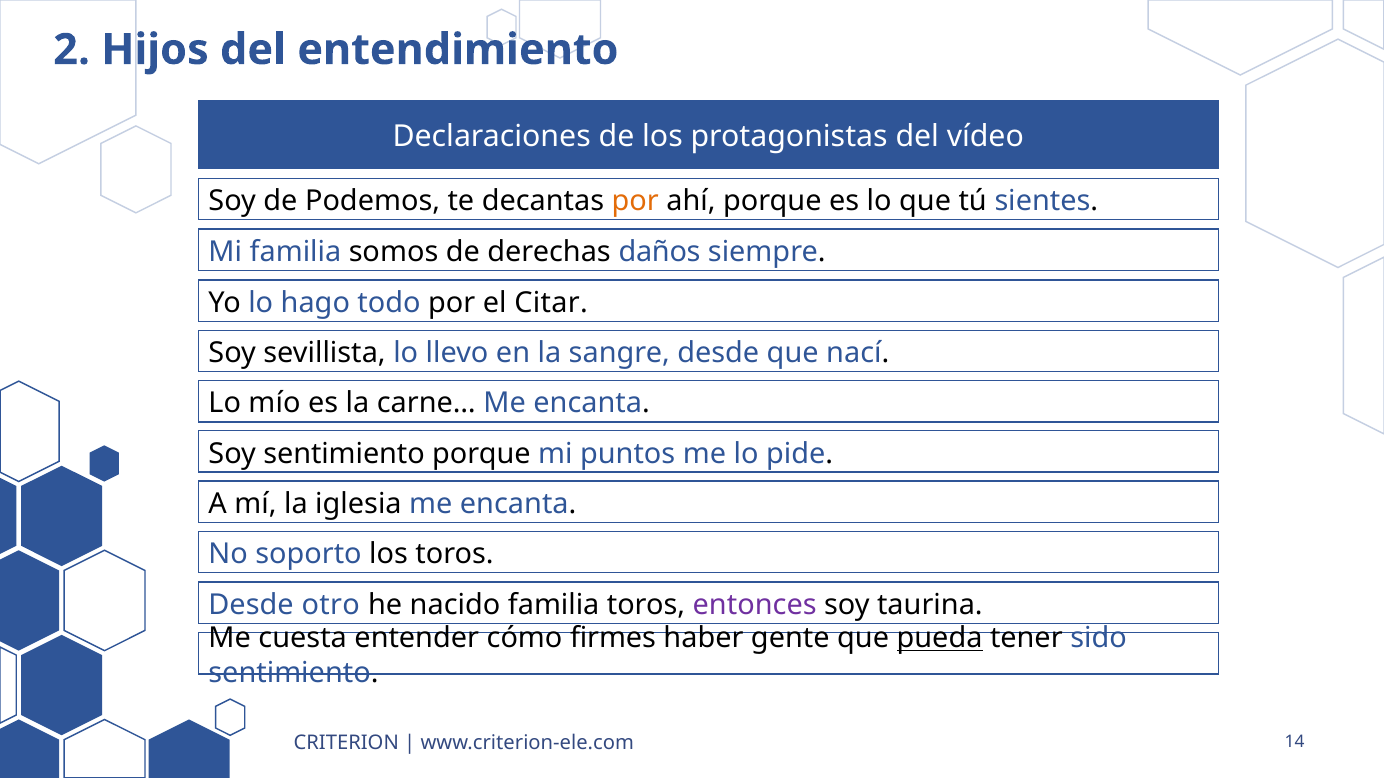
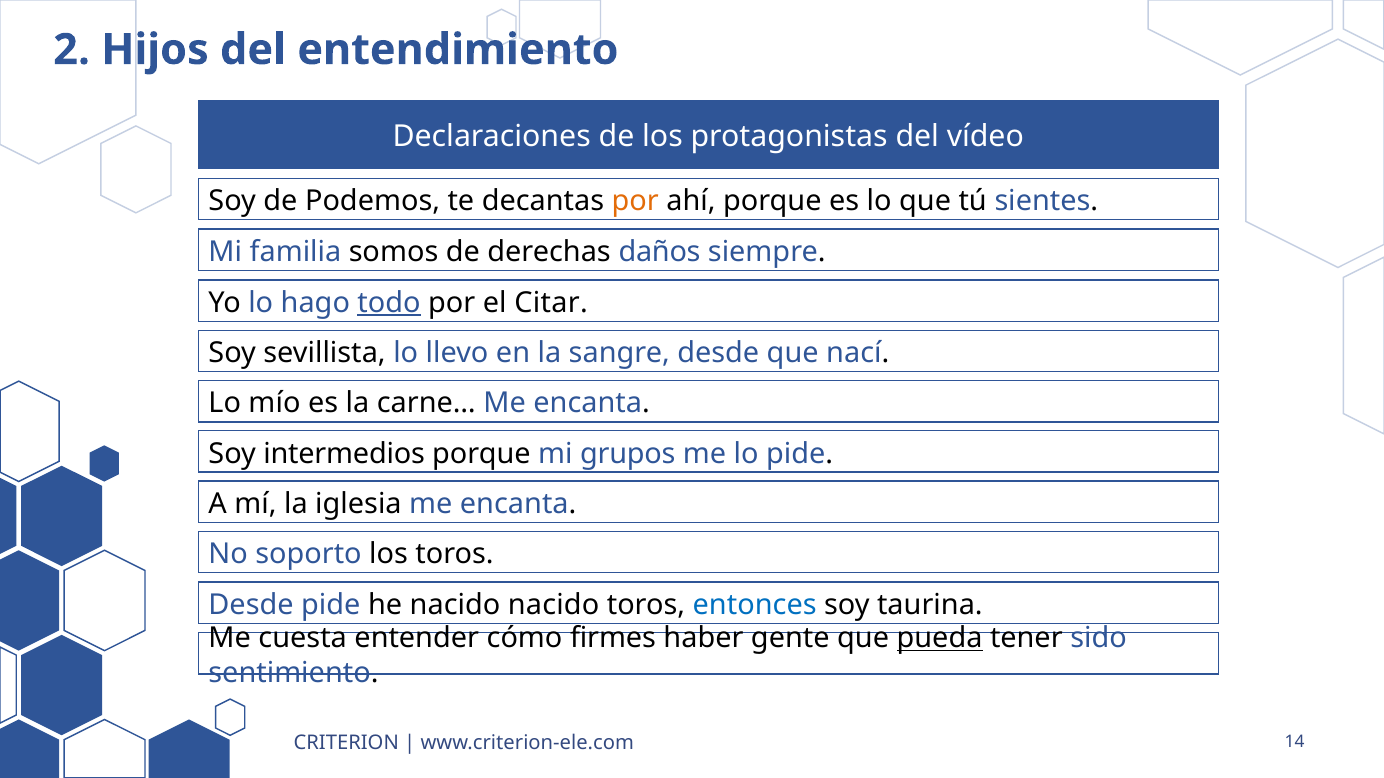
todo underline: none -> present
Soy sentimiento: sentimiento -> intermedios
puntos: puntos -> grupos
Desde otro: otro -> pide
nacido familia: familia -> nacido
entonces colour: purple -> blue
